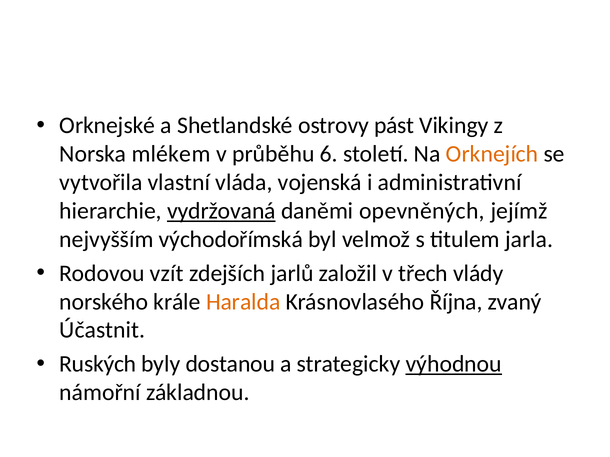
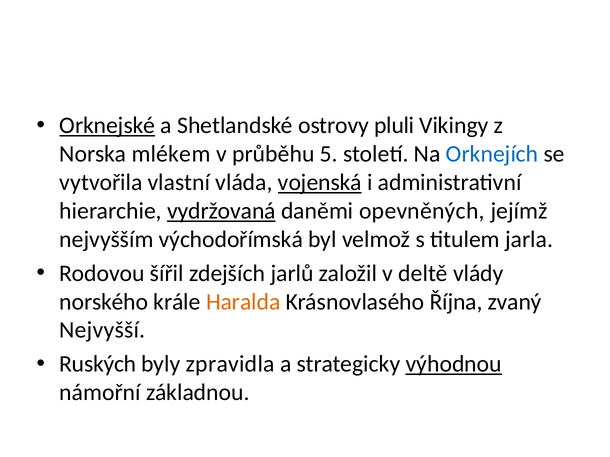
Orknejské underline: none -> present
pást: pást -> pluli
6: 6 -> 5
Orknejích colour: orange -> blue
vojenská underline: none -> present
vzít: vzít -> šířil
třech: třech -> deltě
Účastnit: Účastnit -> Nejvyšší
dostanou: dostanou -> zpravidla
